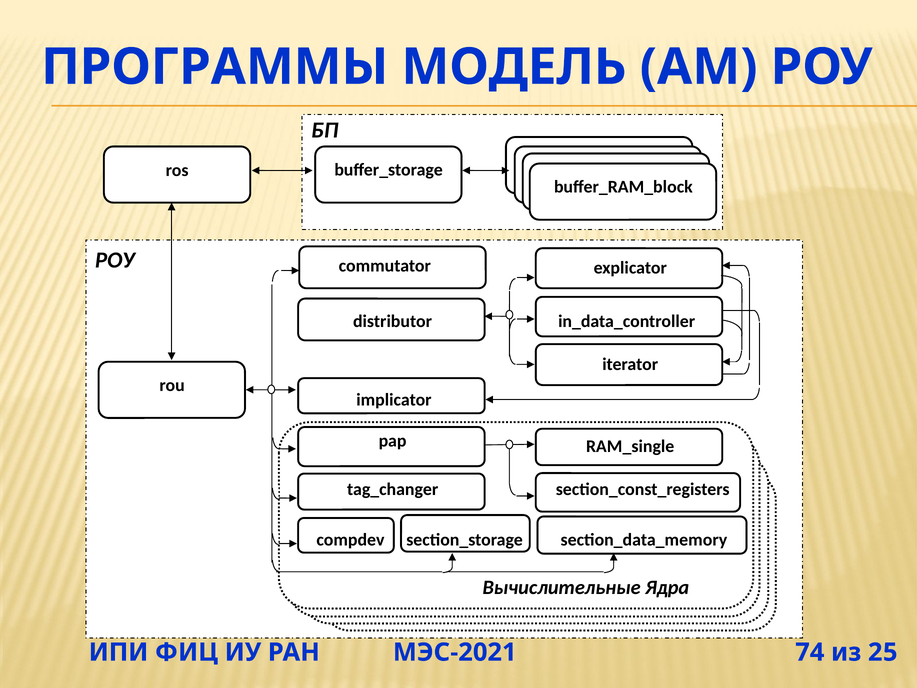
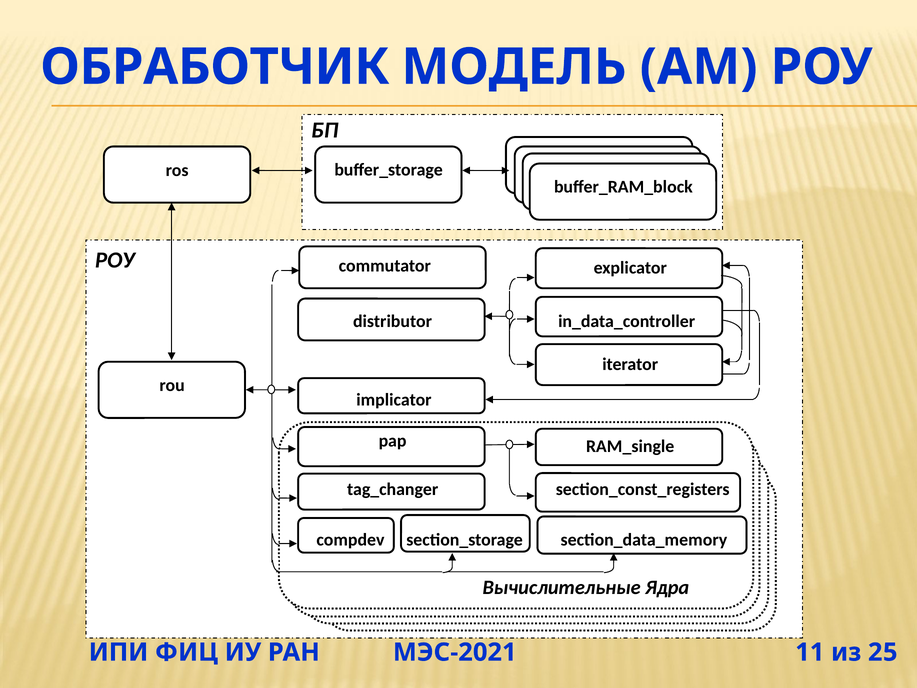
ПРОГРАММЫ: ПРОГРАММЫ -> ОБРАБОТЧИК
74: 74 -> 11
